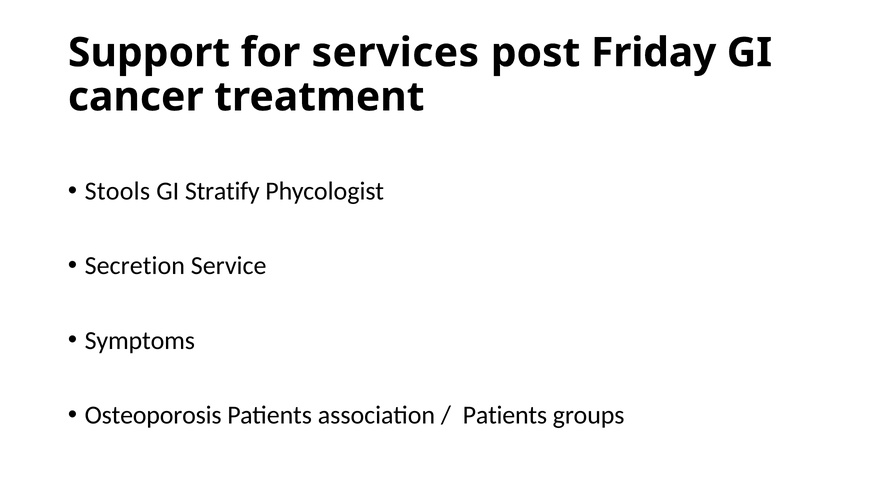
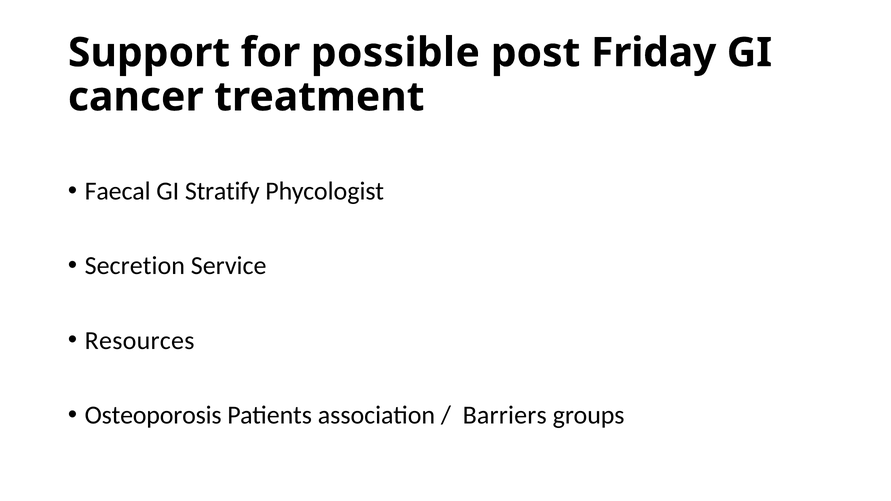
services: services -> possible
Stools: Stools -> Faecal
Symptoms: Symptoms -> Resources
Patients at (505, 415): Patients -> Barriers
